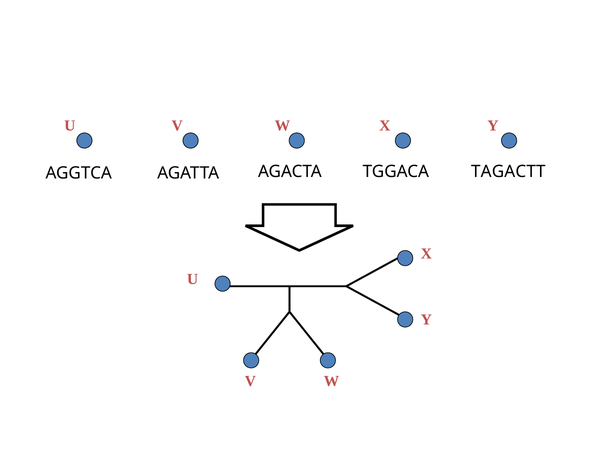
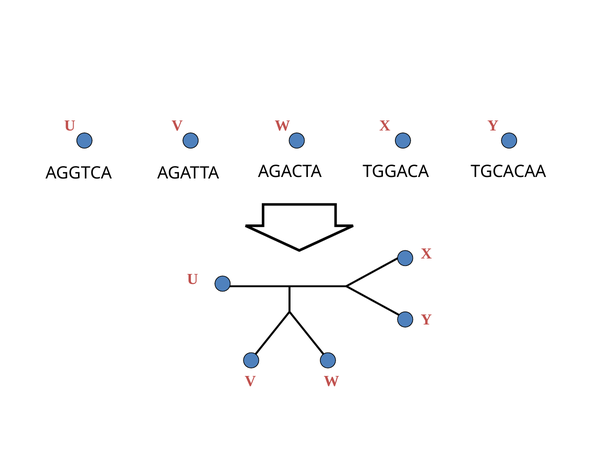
TAGACTT: TAGACTT -> TGCACAA
